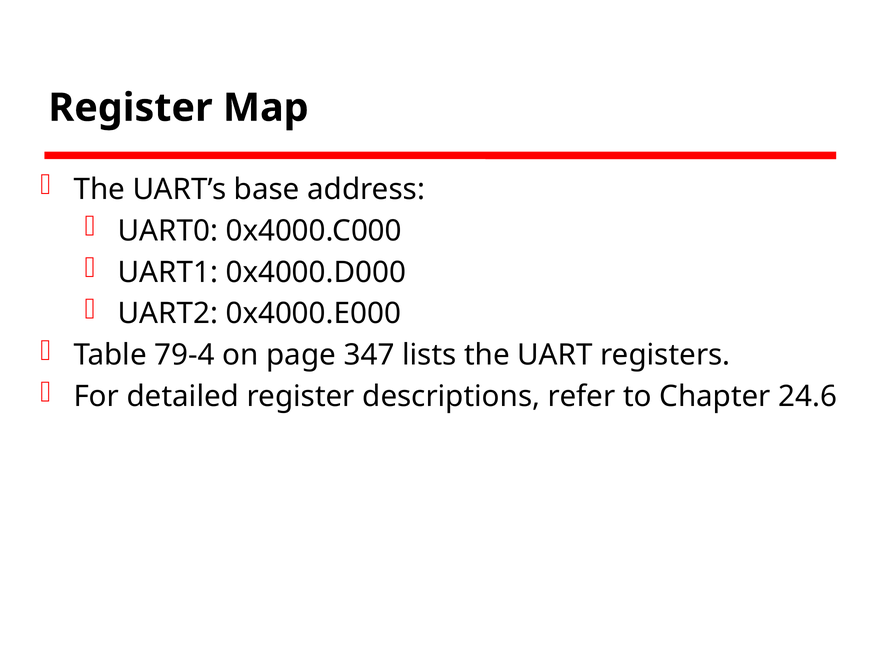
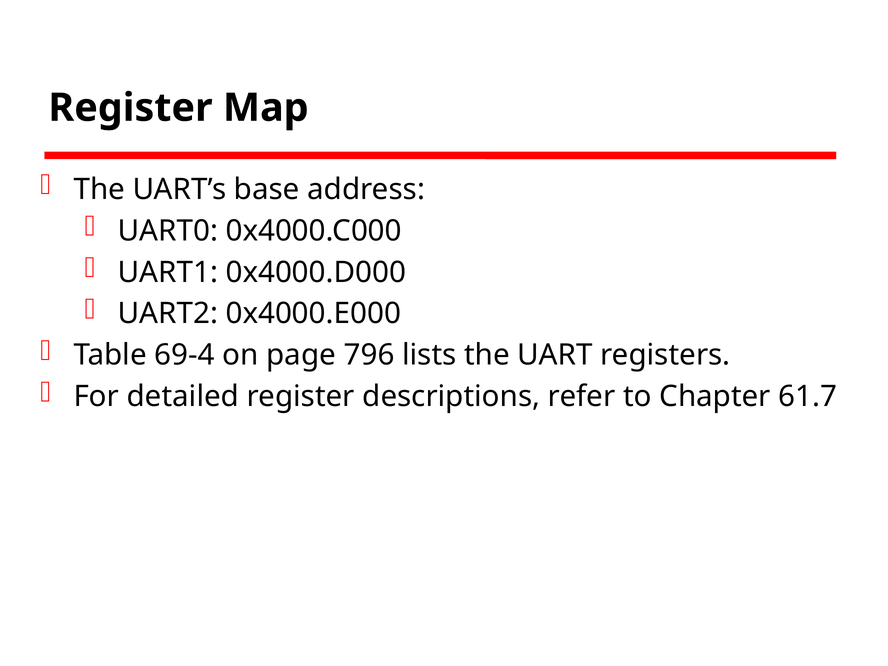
79-4: 79-4 -> 69-4
347: 347 -> 796
24.6: 24.6 -> 61.7
